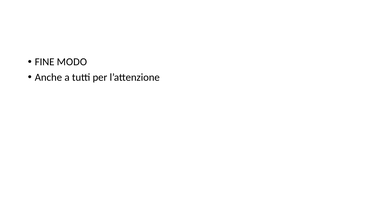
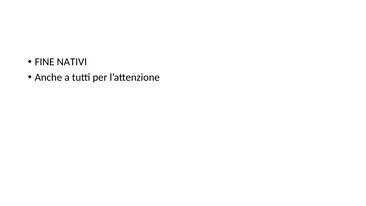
MODO: MODO -> NATIVI
